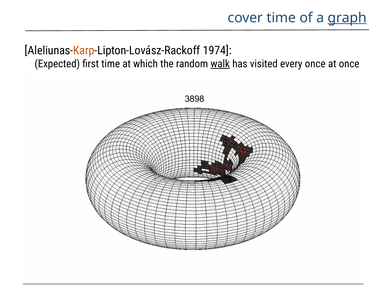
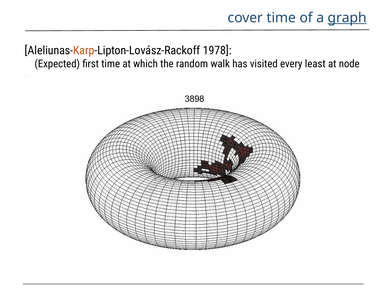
1974: 1974 -> 1978
walk underline: present -> none
every once: once -> least
at once: once -> node
